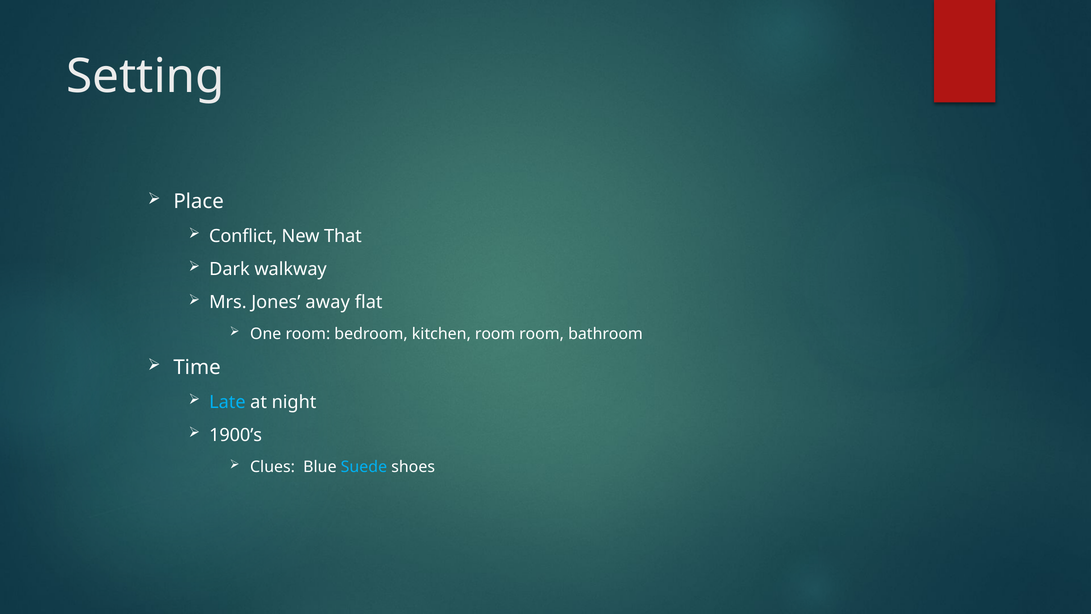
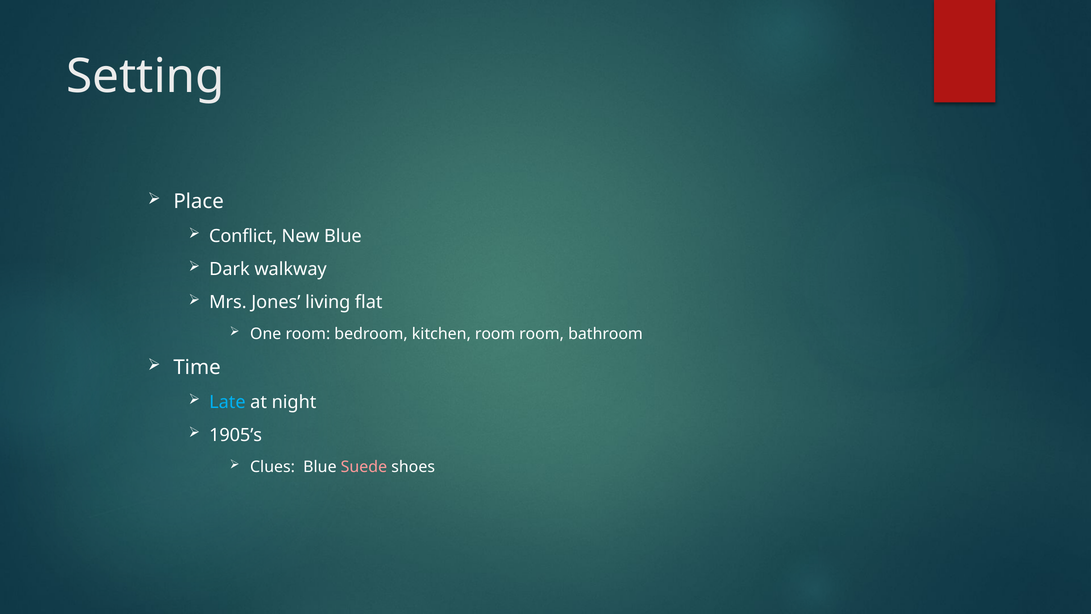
New That: That -> Blue
away: away -> living
1900’s: 1900’s -> 1905’s
Suede colour: light blue -> pink
